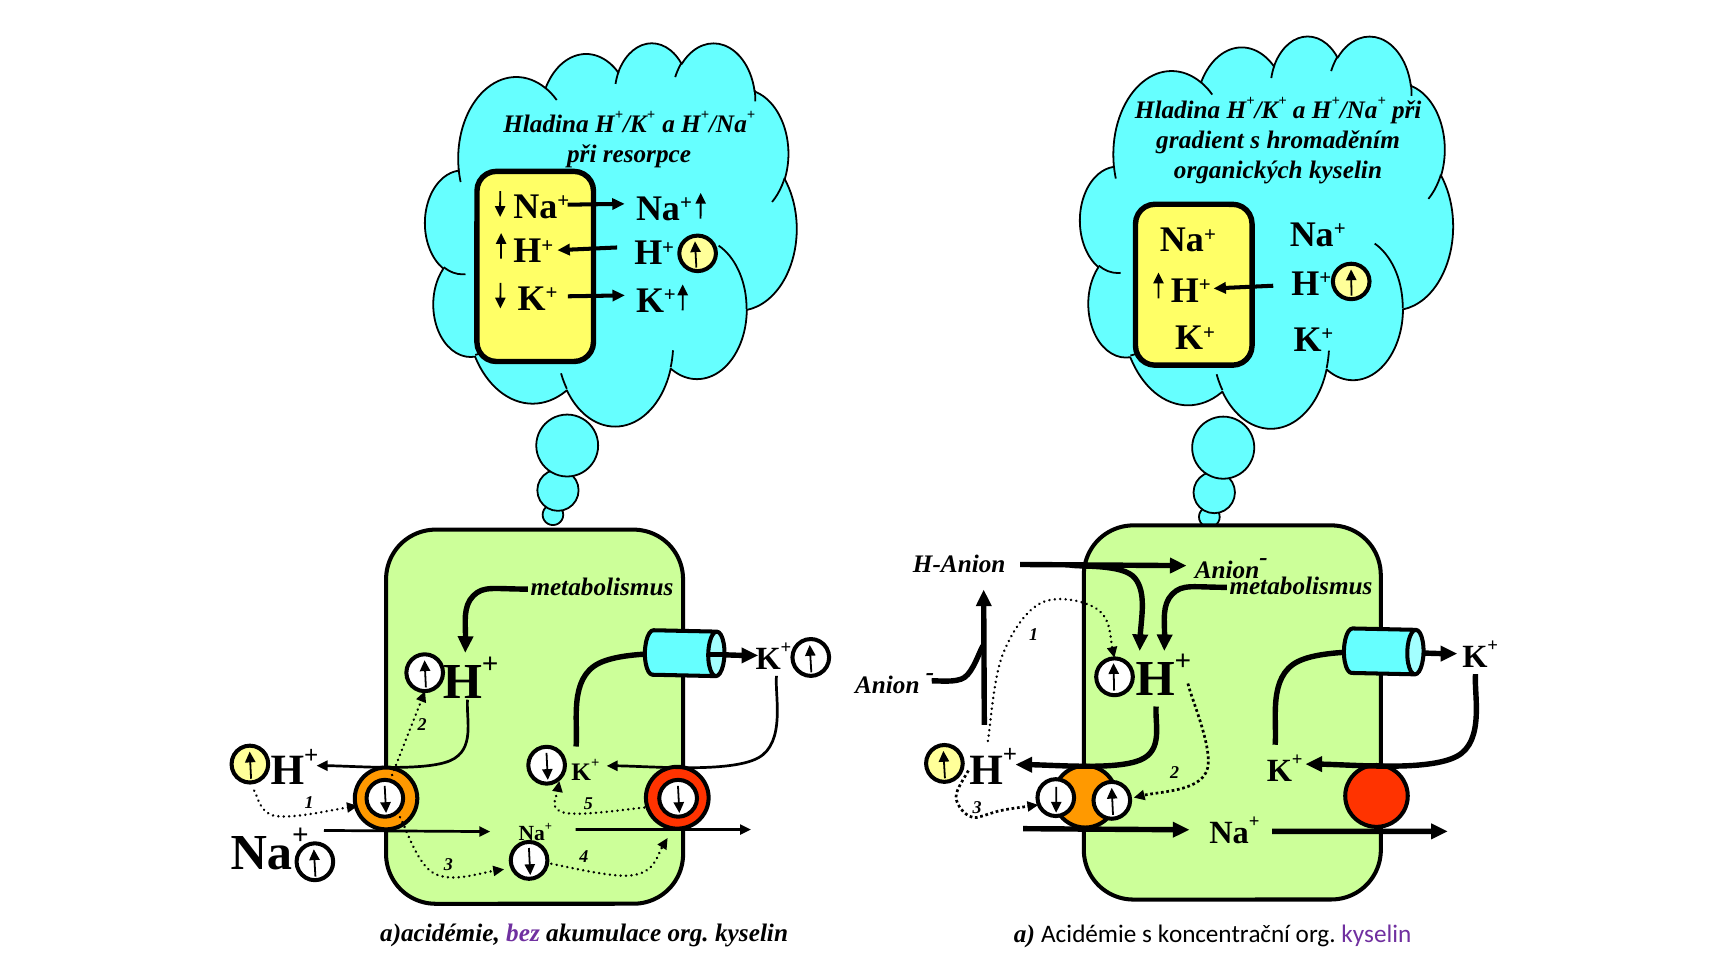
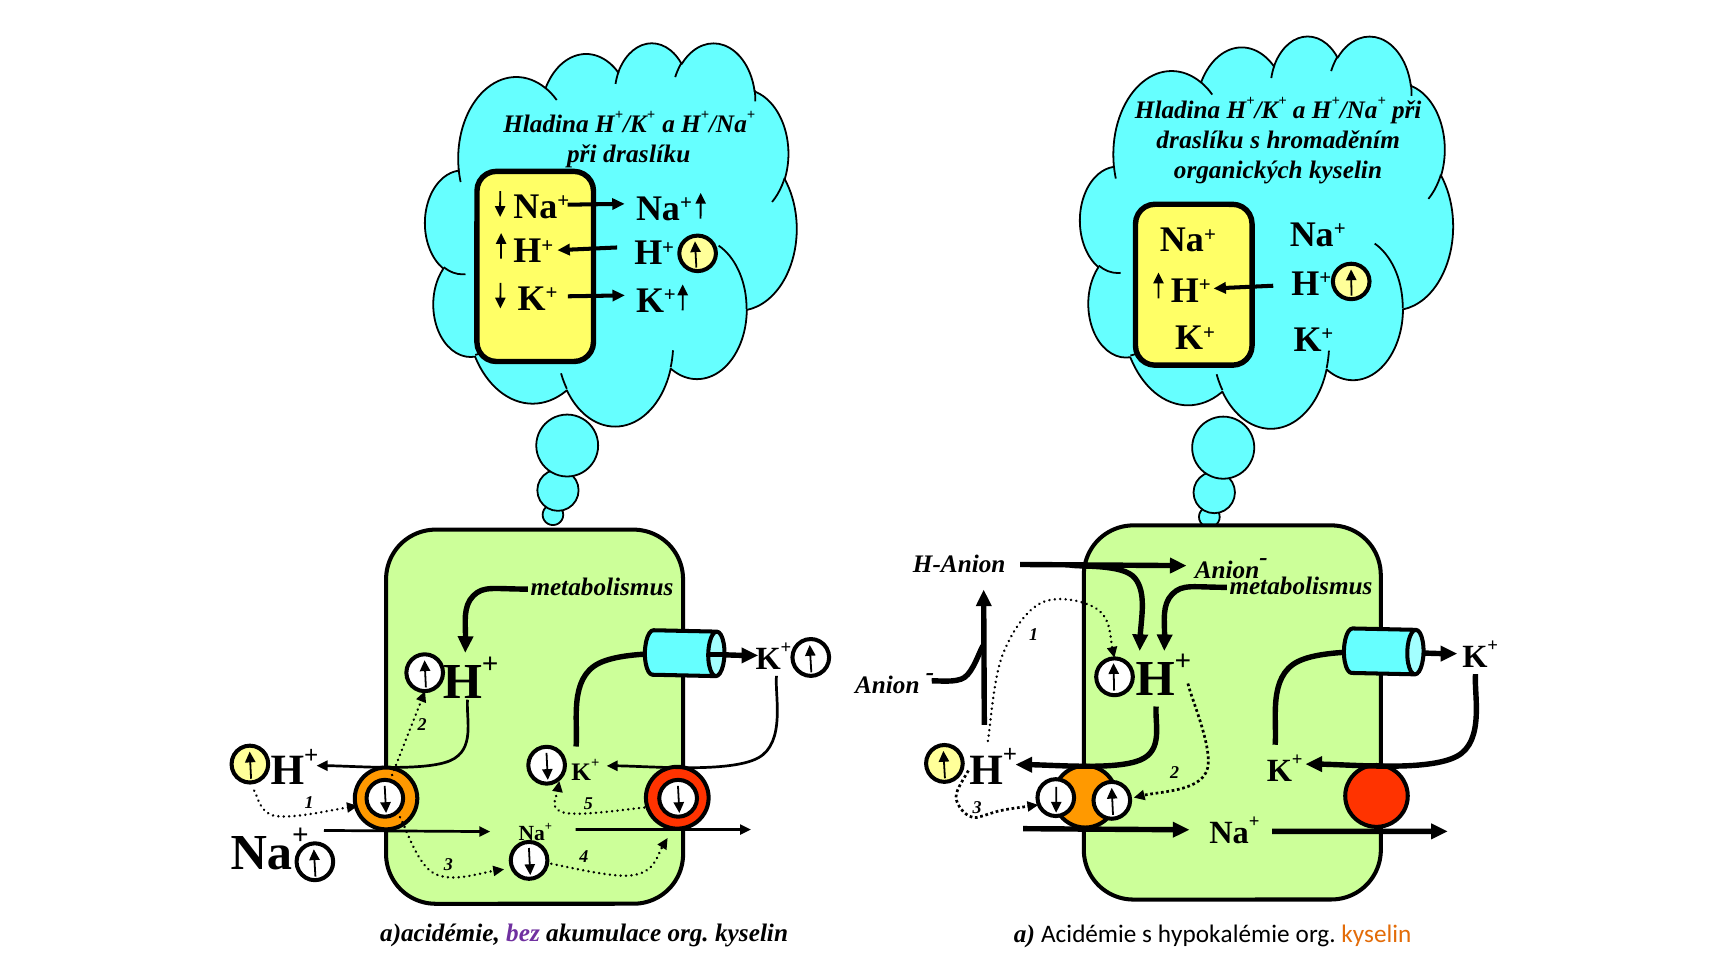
gradient at (1200, 140): gradient -> draslíku
resorpce at (647, 154): resorpce -> draslíku
koncentrační: koncentrační -> hypokalémie
kyselin at (1376, 934) colour: purple -> orange
